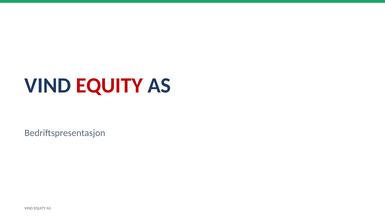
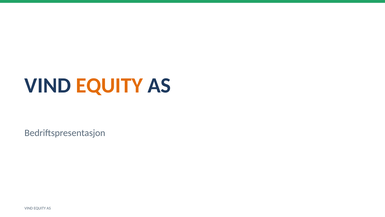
EQUITY at (109, 85) colour: red -> orange
